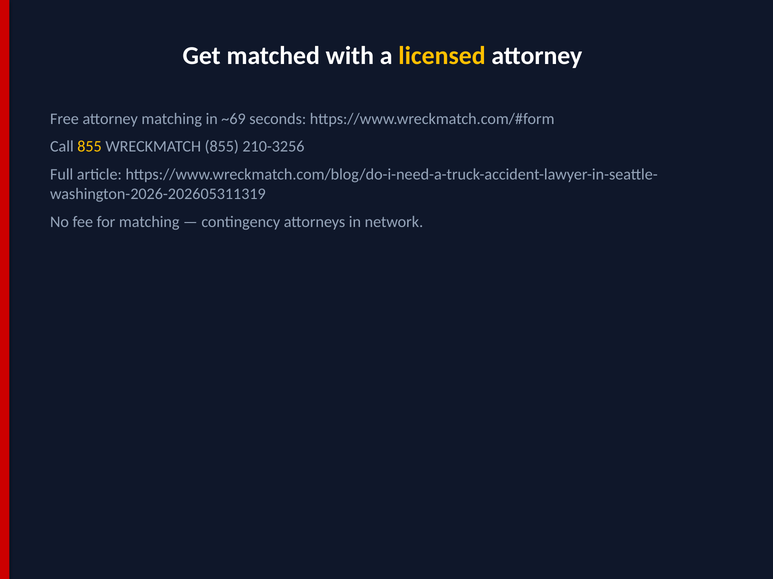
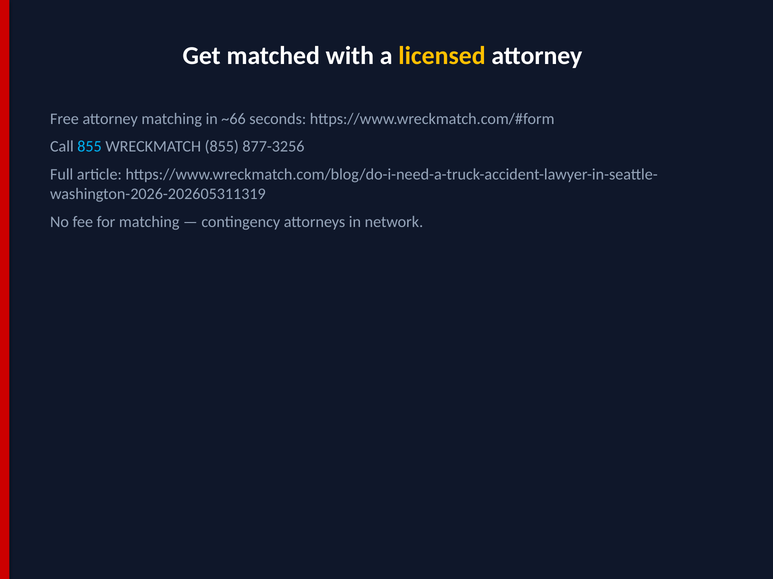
~69: ~69 -> ~66
855 at (90, 147) colour: yellow -> light blue
210-3256: 210-3256 -> 877-3256
